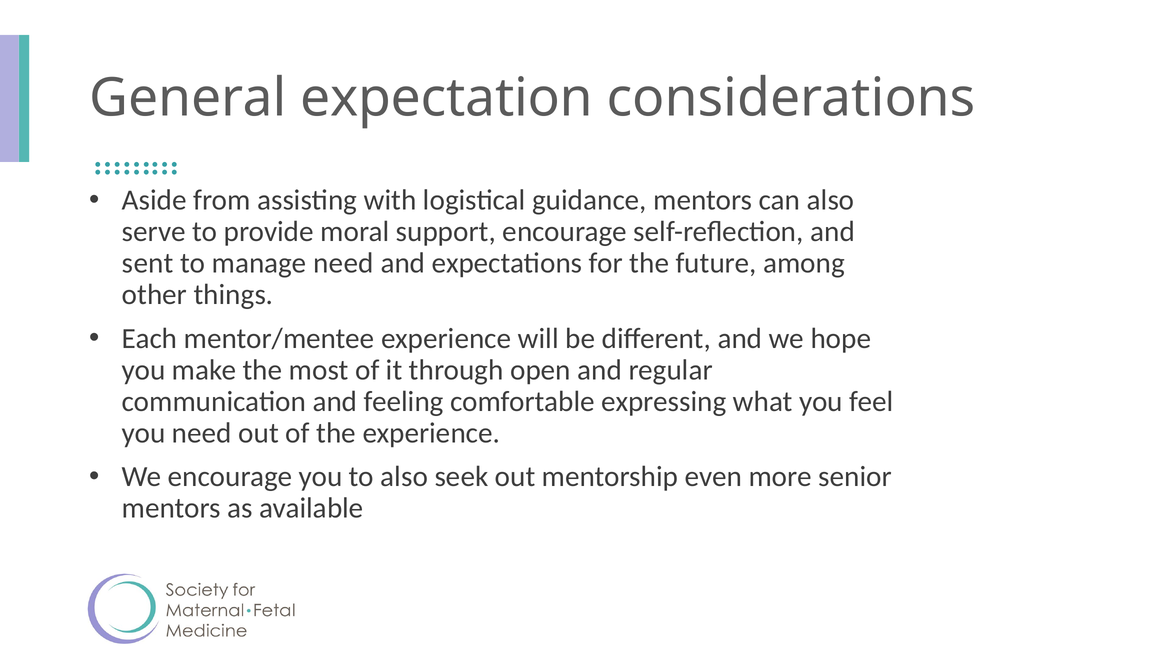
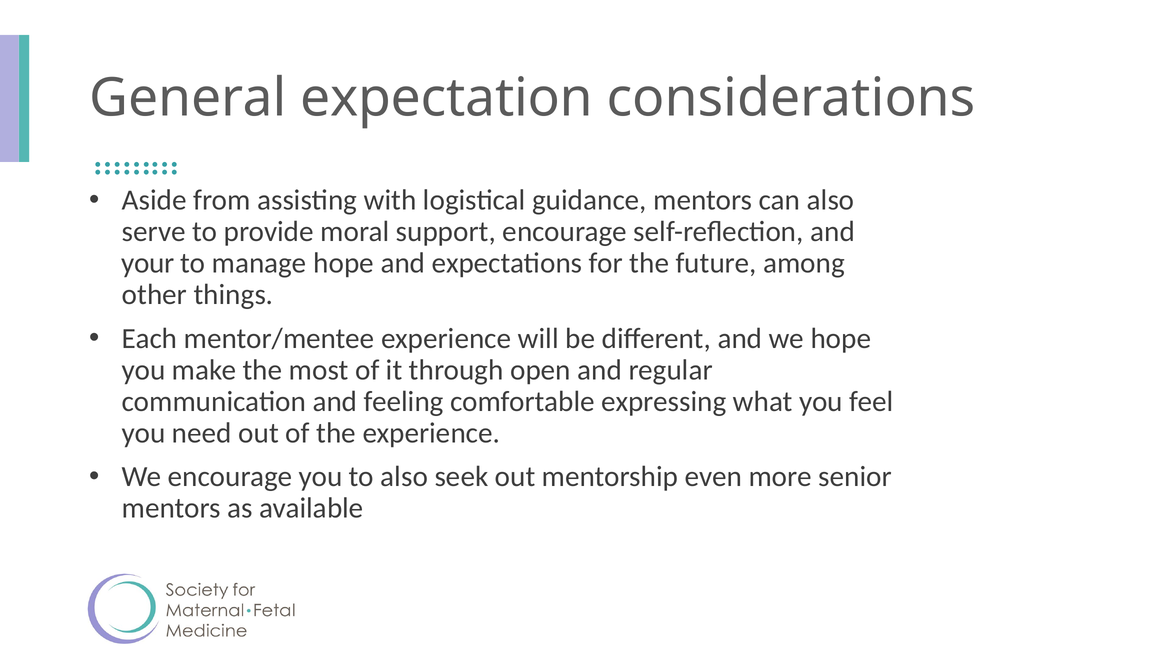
sent: sent -> your
manage need: need -> hope
